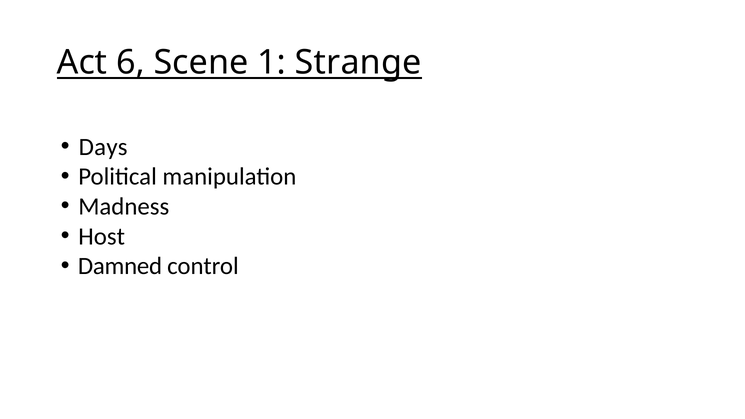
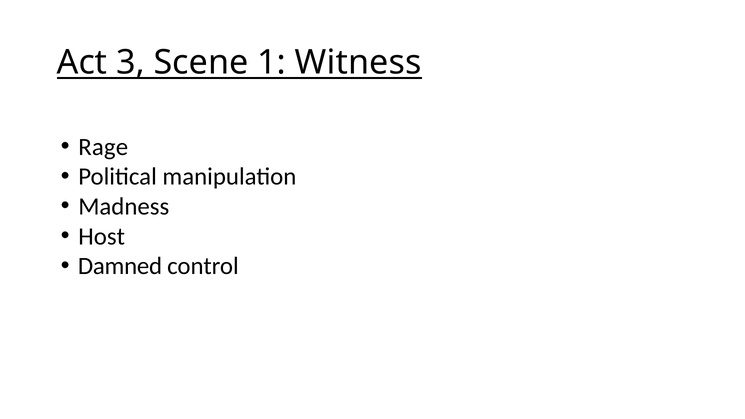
6: 6 -> 3
Strange: Strange -> Witness
Days: Days -> Rage
